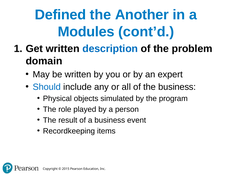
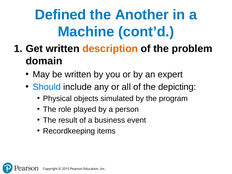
Modules: Modules -> Machine
description colour: blue -> orange
the business: business -> depicting
